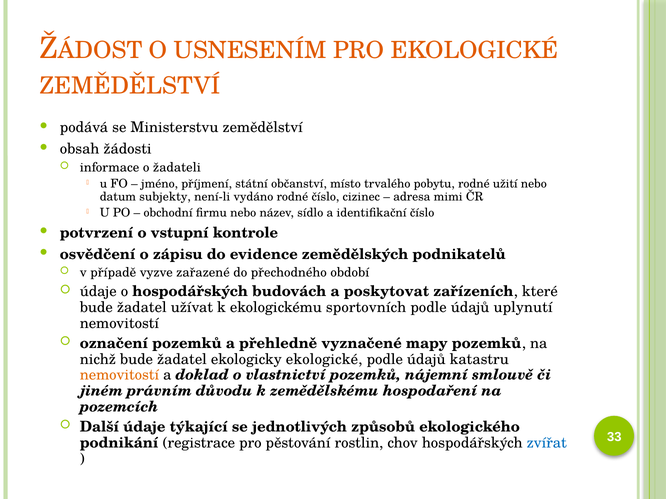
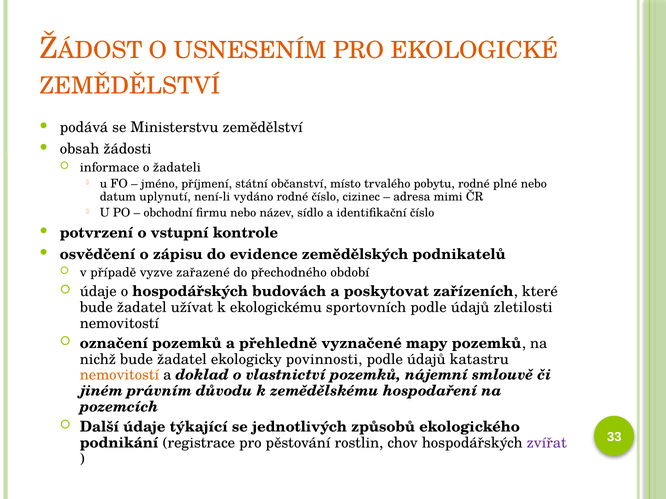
užití: užití -> plné
subjekty: subjekty -> uplynutí
uplynutí: uplynutí -> zletilosti
ekologicky ekologické: ekologické -> povinnosti
zvířat colour: blue -> purple
